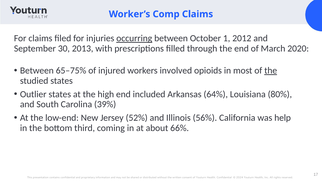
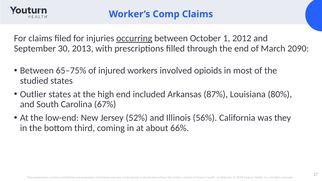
2020: 2020 -> 2090
the at (271, 71) underline: present -> none
64%: 64% -> 87%
39%: 39% -> 67%
help: help -> they
